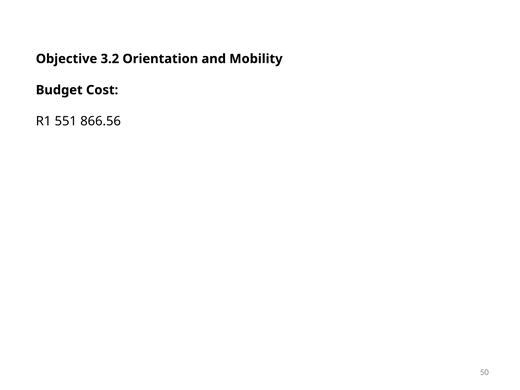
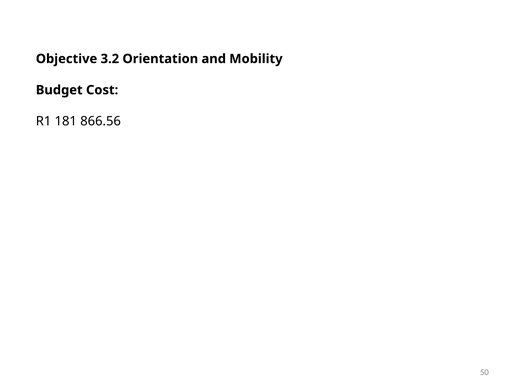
551: 551 -> 181
